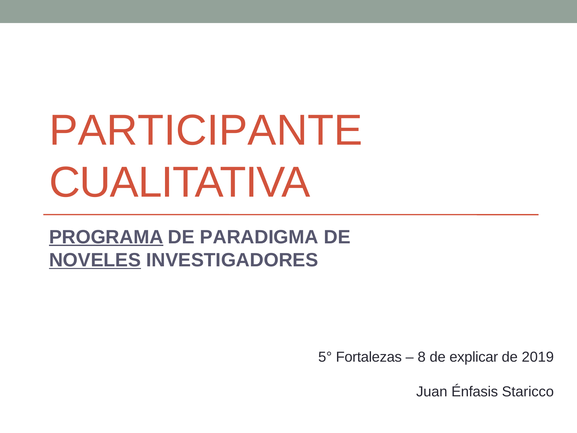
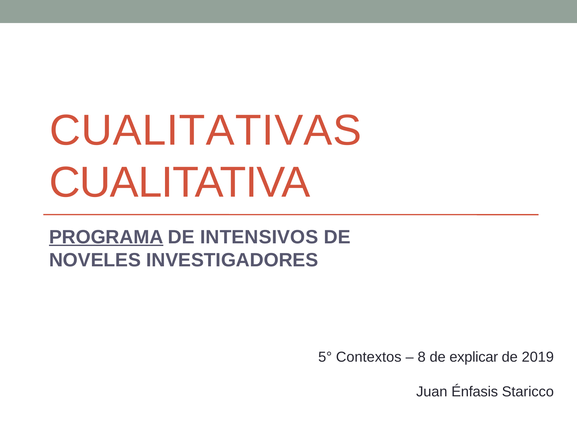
PARTICIPANTE: PARTICIPANTE -> CUALITATIVAS
PARADIGMA: PARADIGMA -> INTENSIVOS
NOVELES underline: present -> none
Fortalezas: Fortalezas -> Contextos
